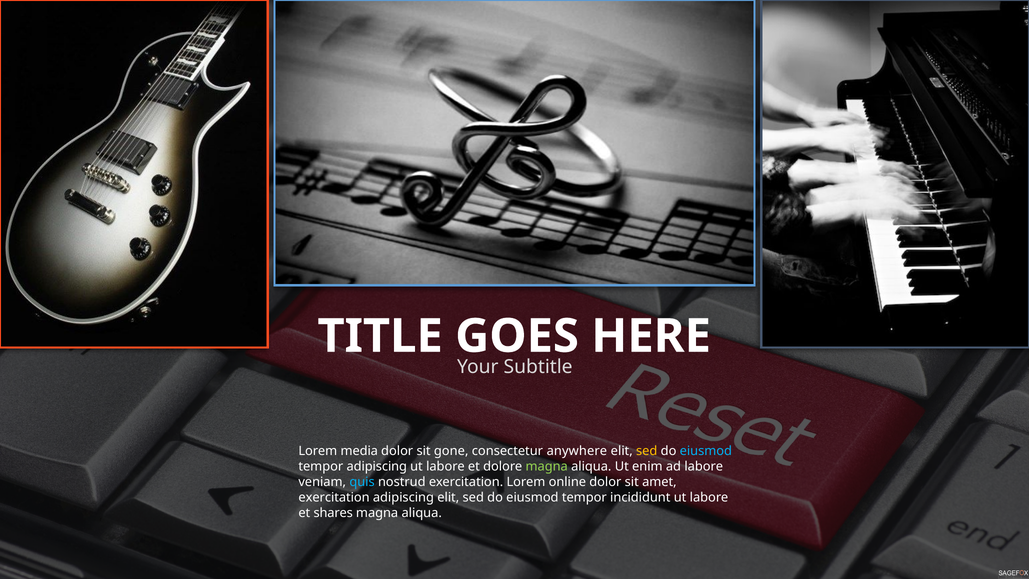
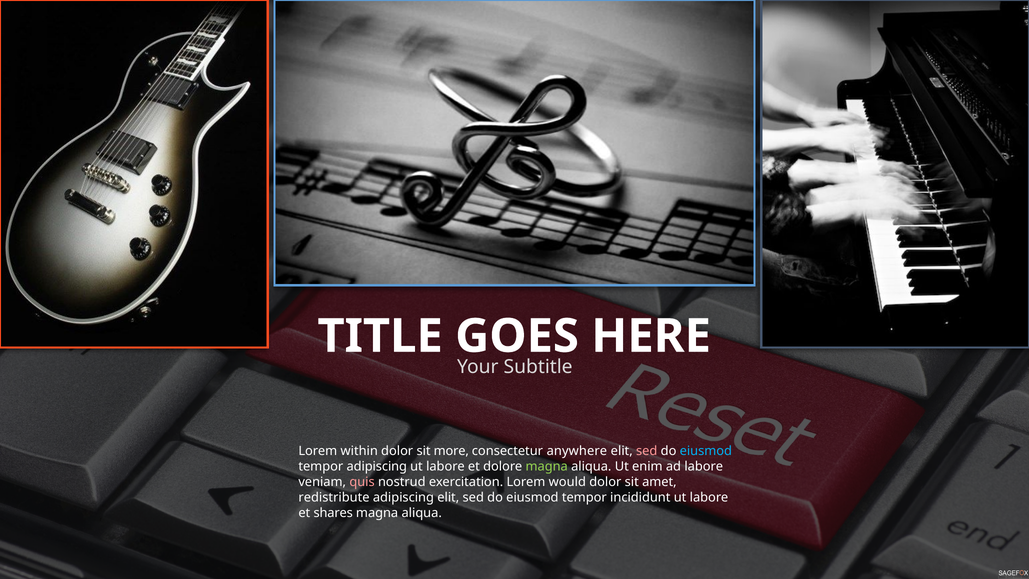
media: media -> within
gone: gone -> more
sed at (647, 451) colour: yellow -> pink
quis colour: light blue -> pink
online: online -> would
exercitation at (334, 497): exercitation -> redistribute
